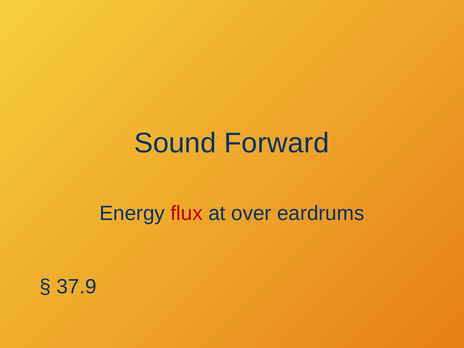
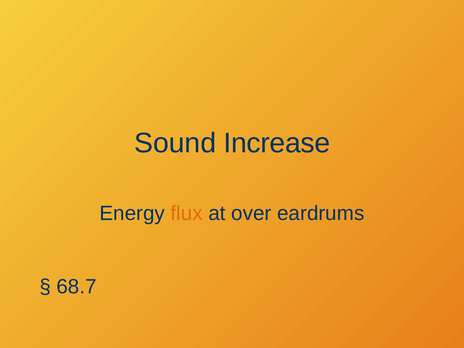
Forward: Forward -> Increase
flux colour: red -> orange
37.9: 37.9 -> 68.7
